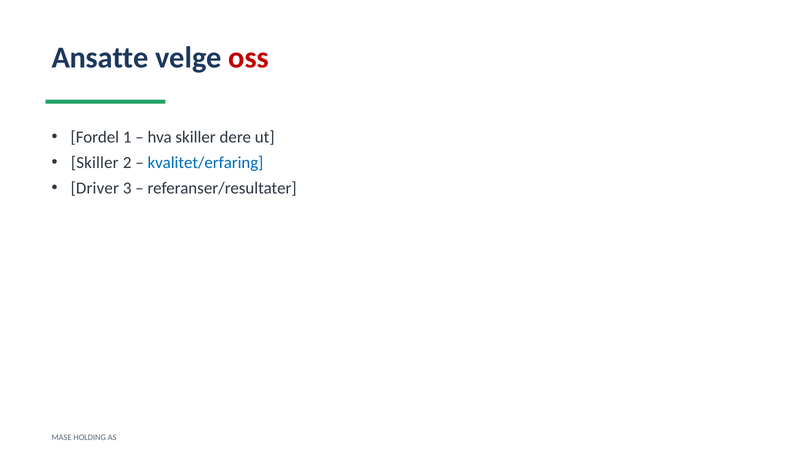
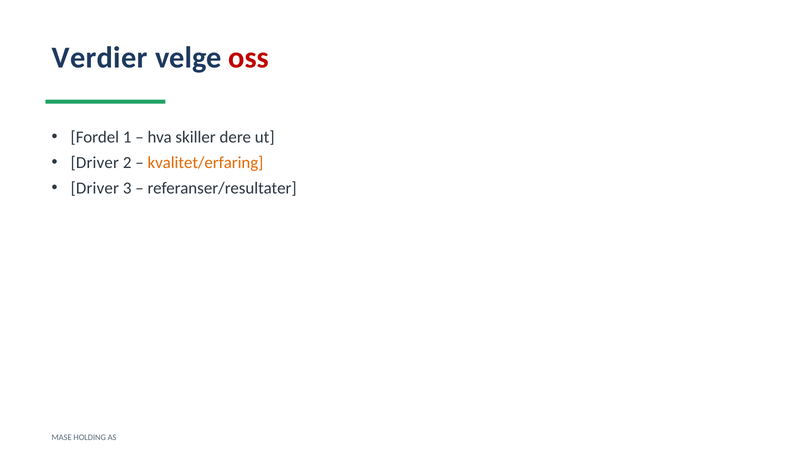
Ansatte: Ansatte -> Verdier
Skiller at (95, 163): Skiller -> Driver
kvalitet/erfaring colour: blue -> orange
